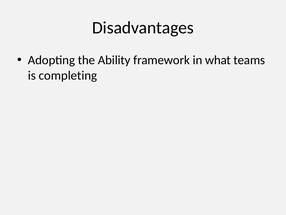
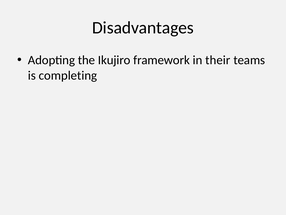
Ability: Ability -> Ikujiro
what: what -> their
